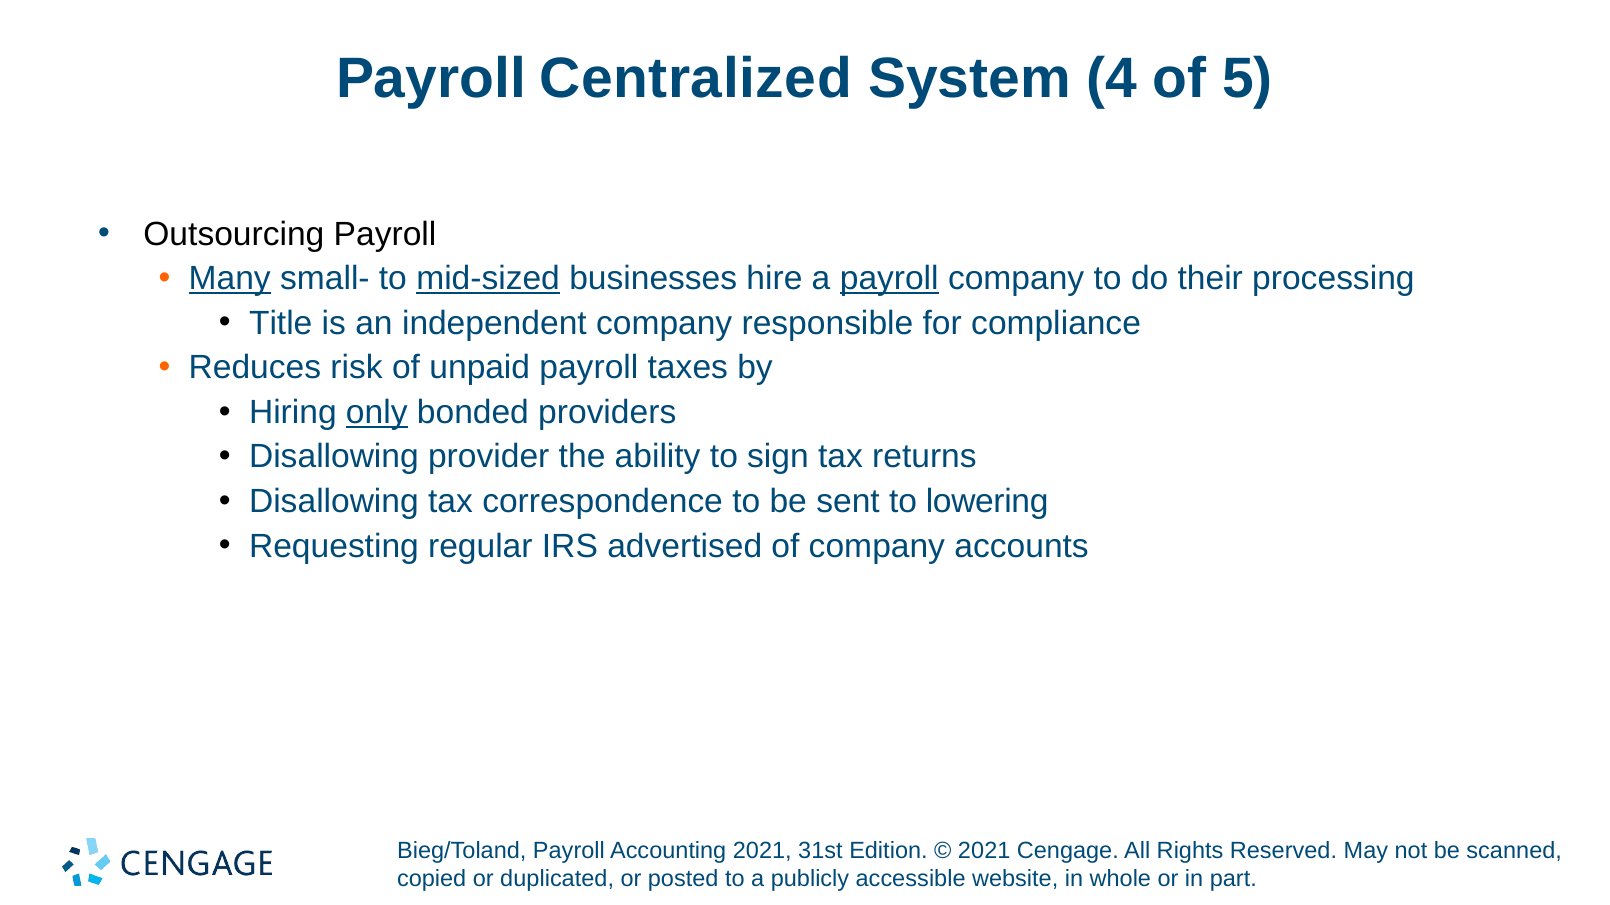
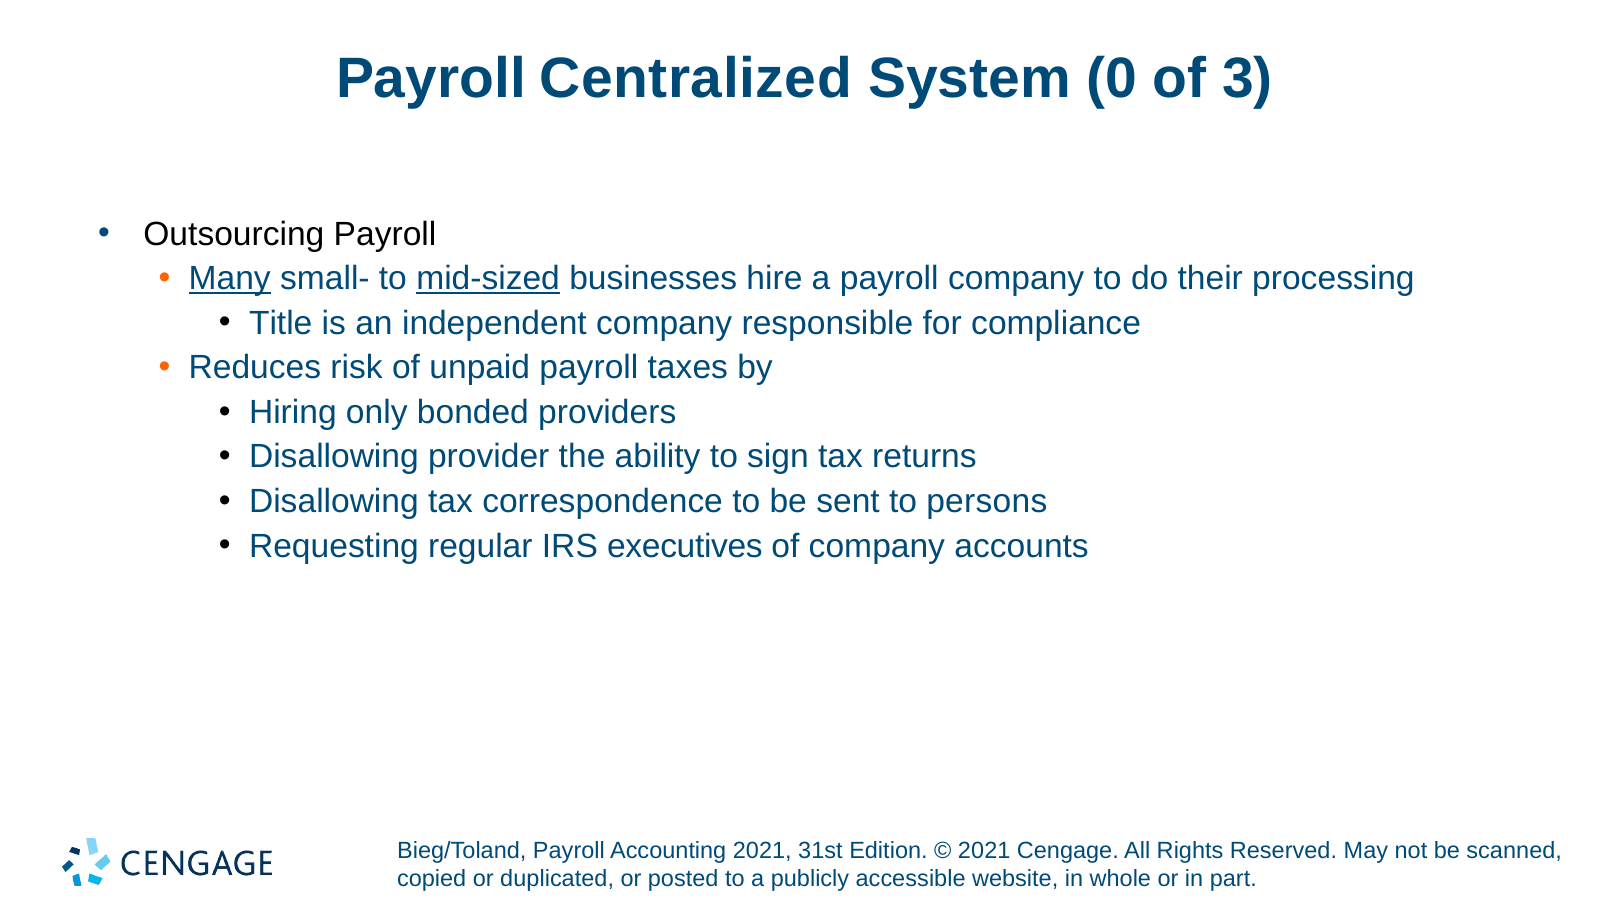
4: 4 -> 0
5: 5 -> 3
payroll at (889, 279) underline: present -> none
only underline: present -> none
lowering: lowering -> persons
advertised: advertised -> executives
